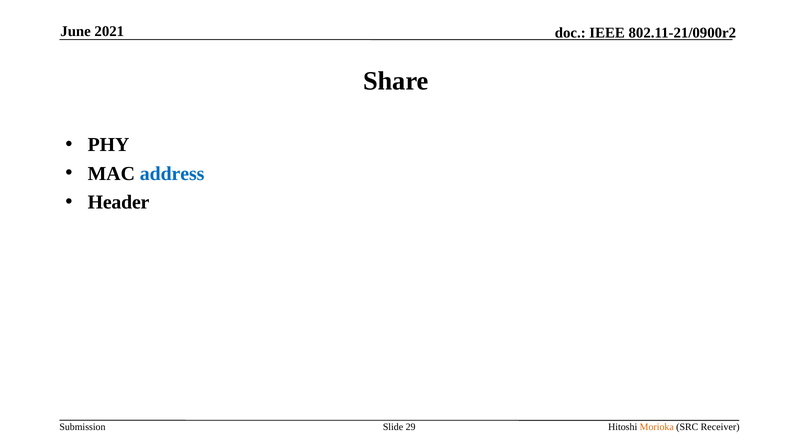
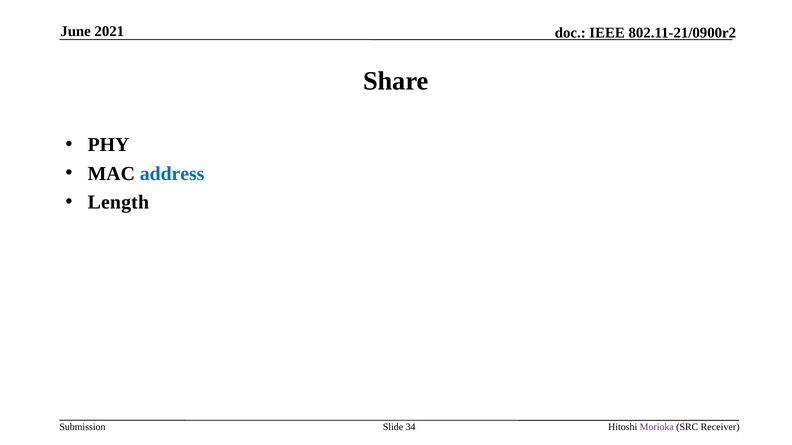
Header: Header -> Length
29: 29 -> 34
Morioka colour: orange -> purple
